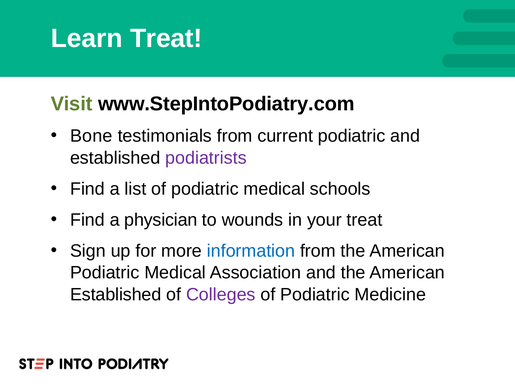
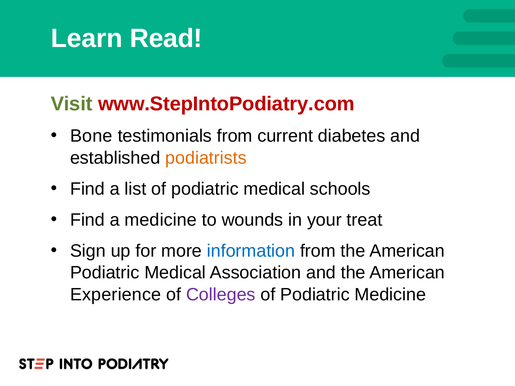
Learn Treat: Treat -> Read
www.StepIntoPodiatry.com colour: black -> red
current podiatric: podiatric -> diabetes
podiatrists colour: purple -> orange
a physician: physician -> medicine
Established at (116, 295): Established -> Experience
